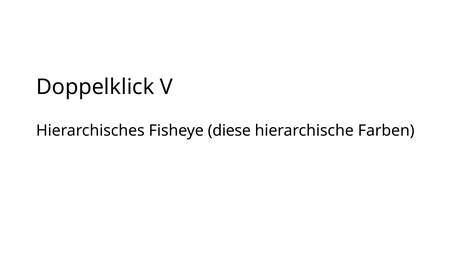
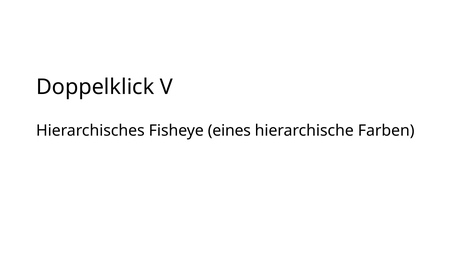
diese: diese -> eines
